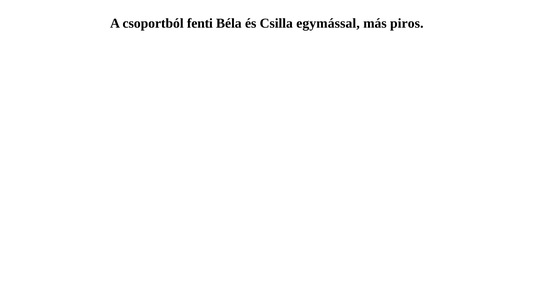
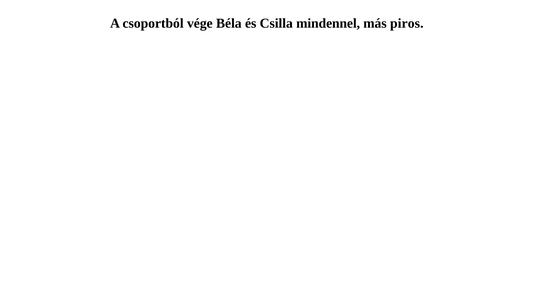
fenti: fenti -> vége
egymással: egymással -> mindennel
